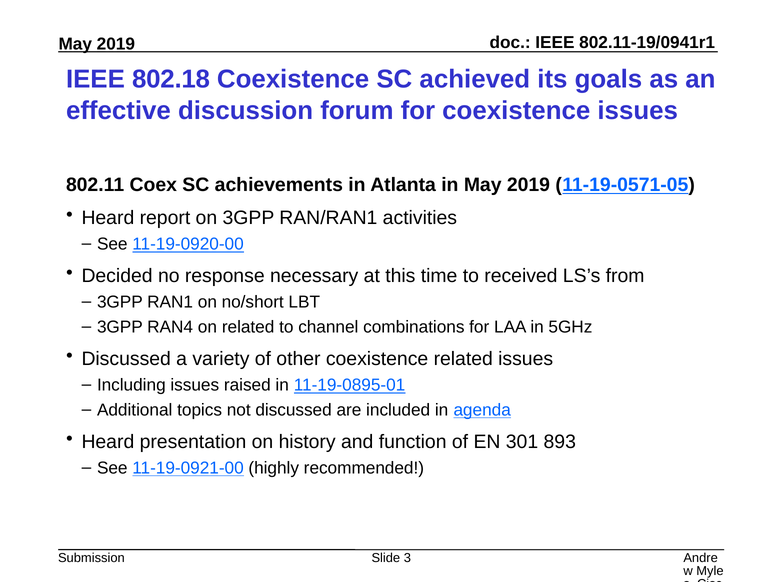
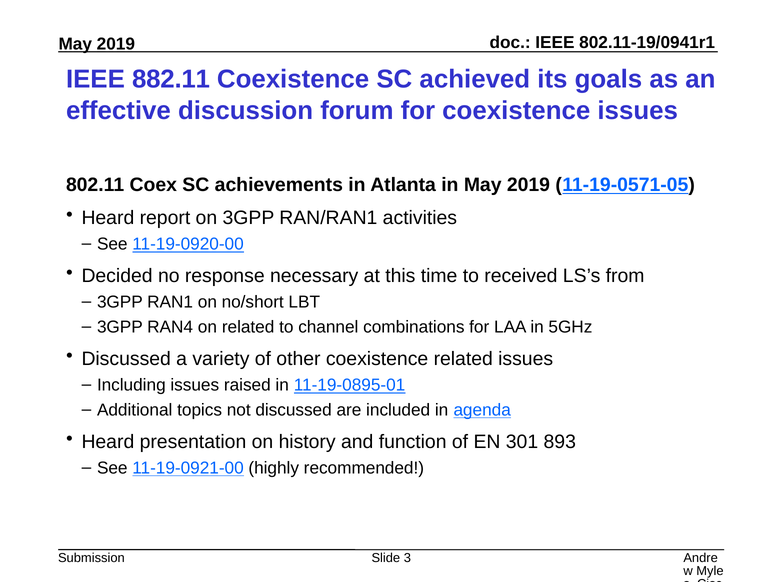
802.18: 802.18 -> 882.11
